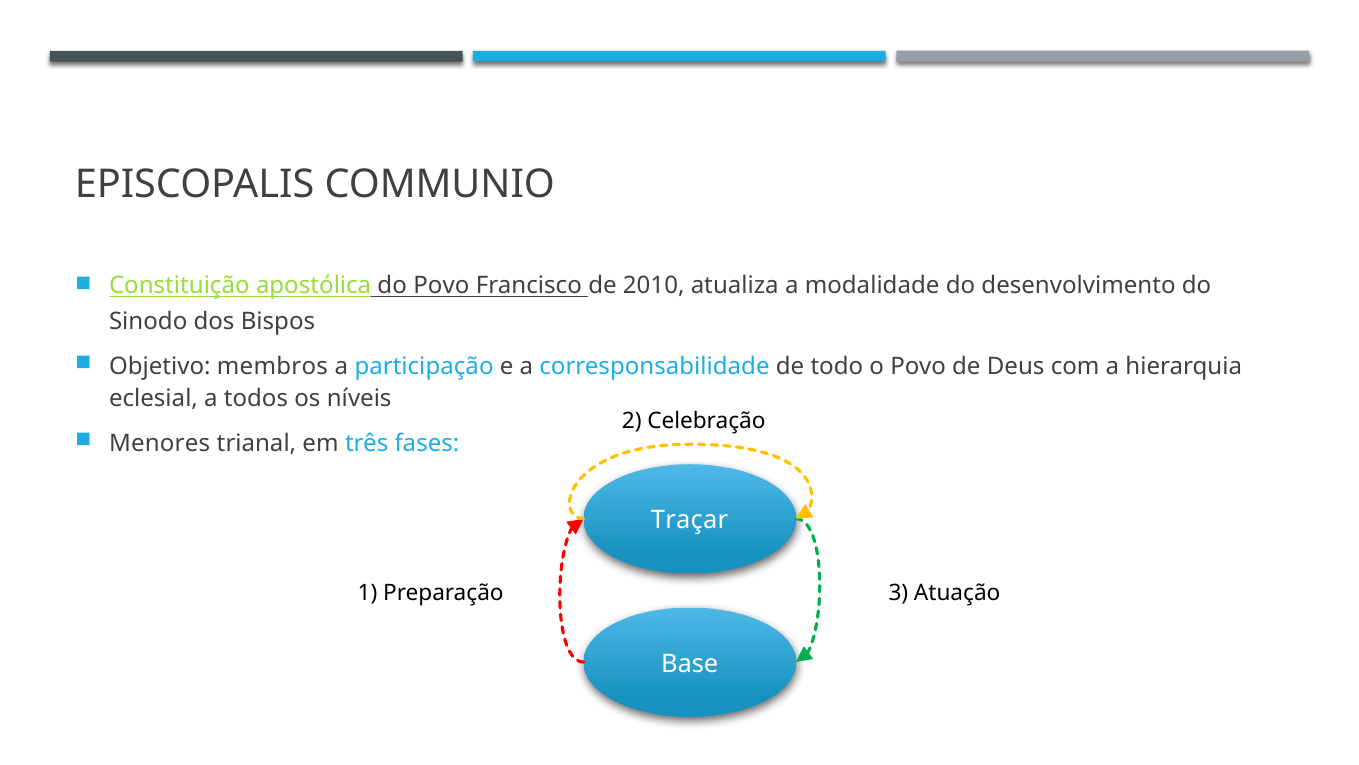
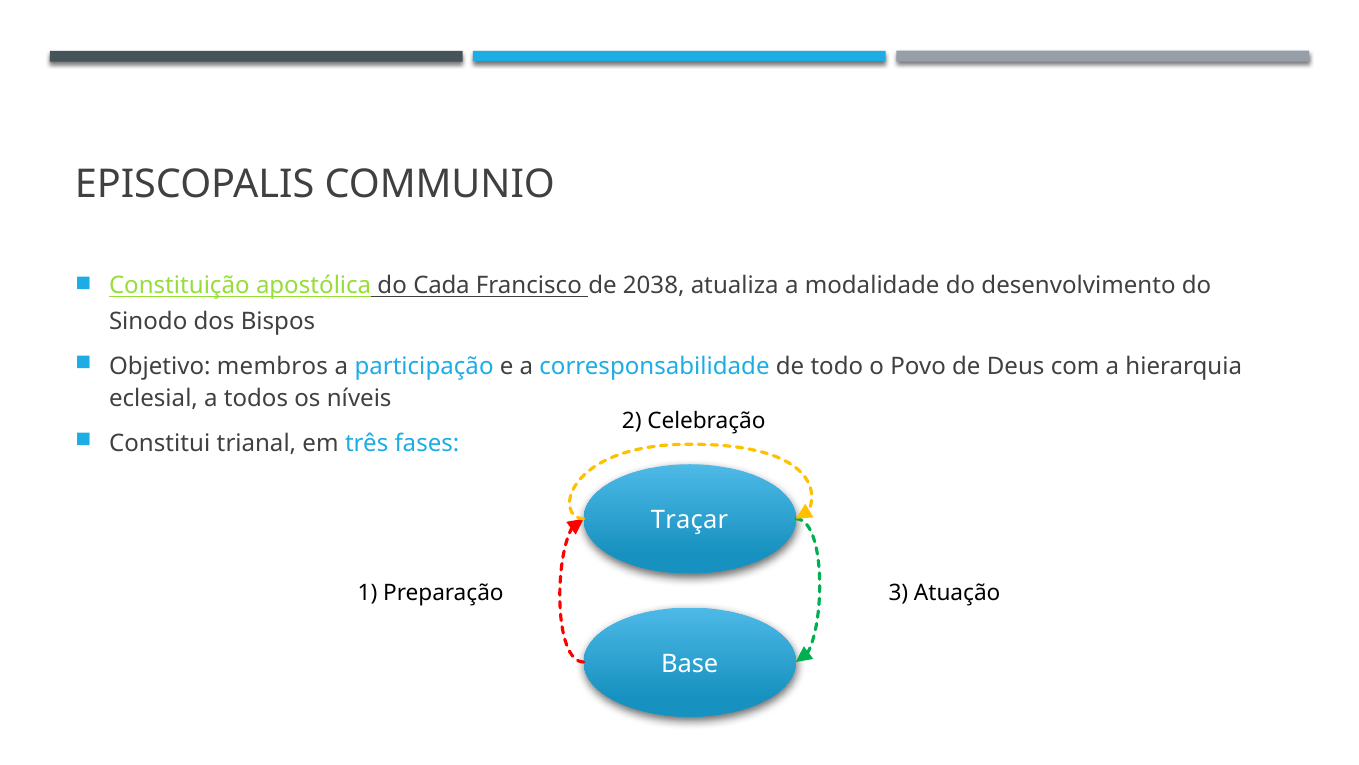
do Povo: Povo -> Cada
2010: 2010 -> 2038
Menores: Menores -> Constitui
